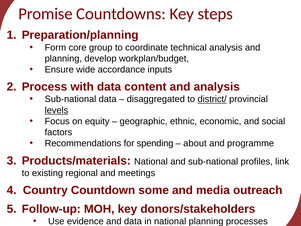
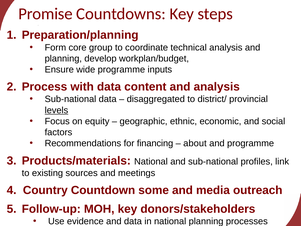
wide accordance: accordance -> programme
district/ underline: present -> none
spending: spending -> financing
regional: regional -> sources
